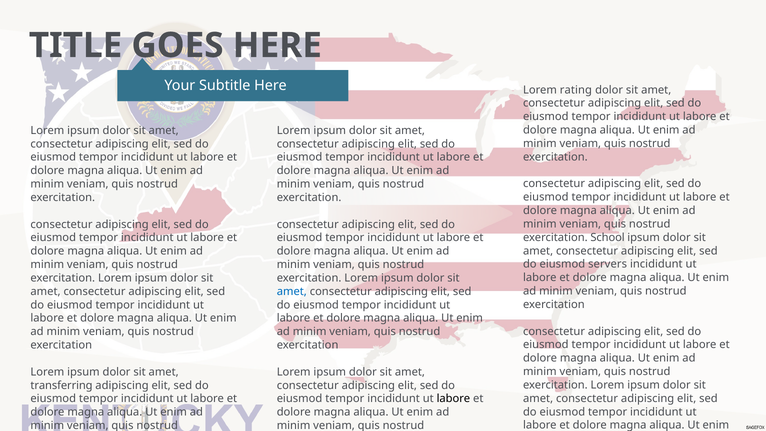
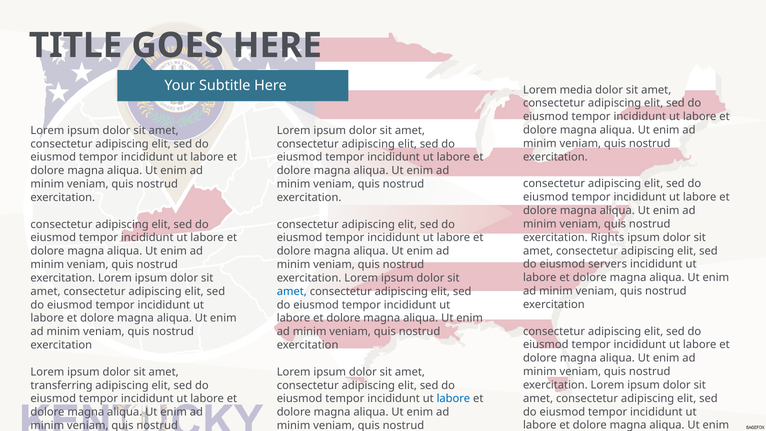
rating: rating -> media
School: School -> Rights
labore at (453, 399) colour: black -> blue
